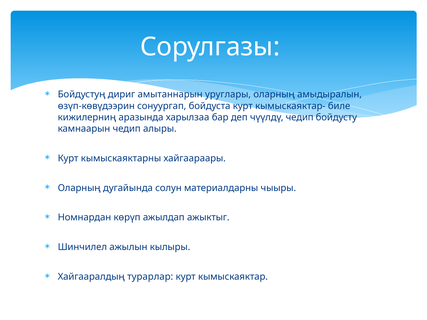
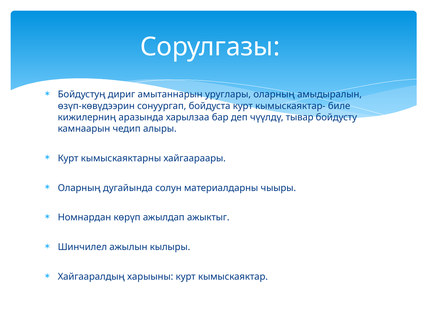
чүүлдү чедип: чедип -> тывар
турарлар: турарлар -> харыыны
